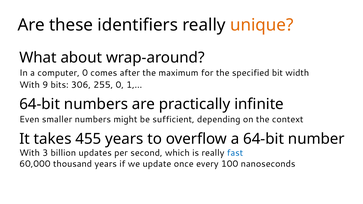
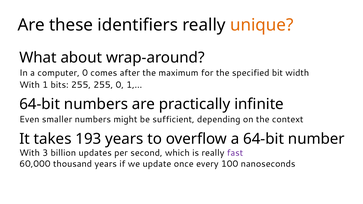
9: 9 -> 1
bits 306: 306 -> 255
455: 455 -> 193
fast colour: blue -> purple
